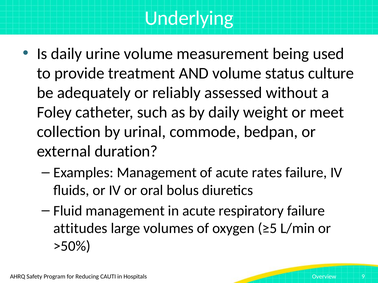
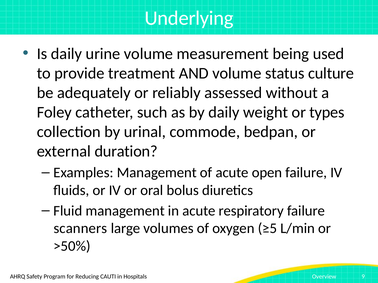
meet: meet -> types
rates: rates -> open
attitudes: attitudes -> scanners
